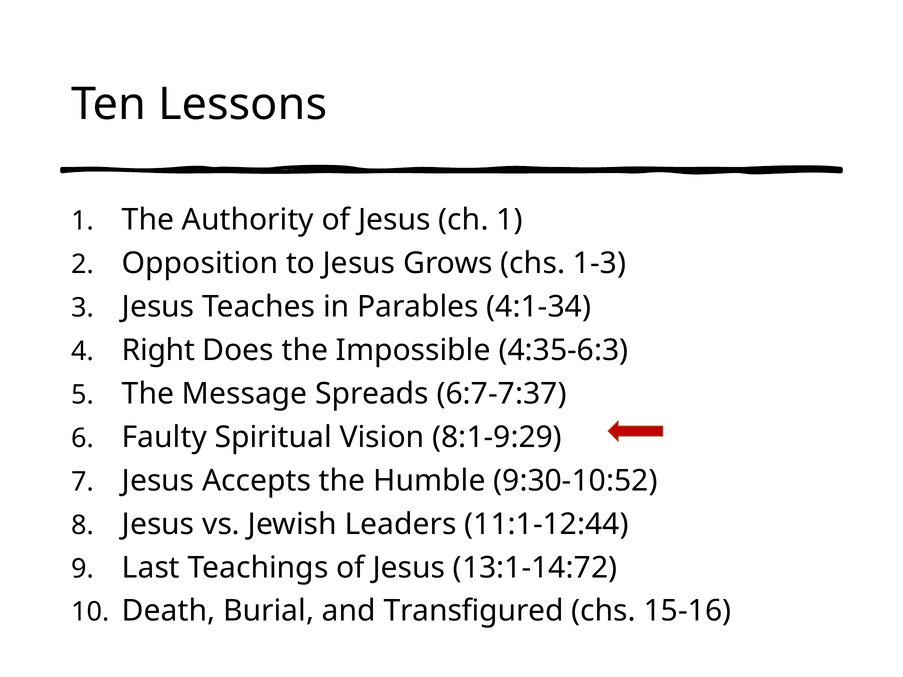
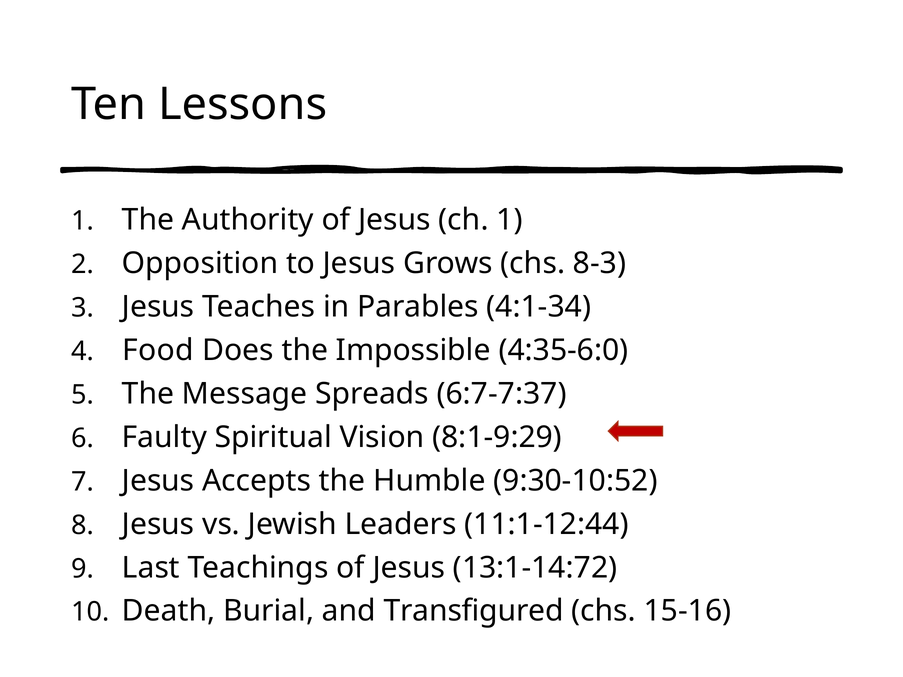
1-3: 1-3 -> 8-3
Right: Right -> Food
4:35-6:3: 4:35-6:3 -> 4:35-6:0
